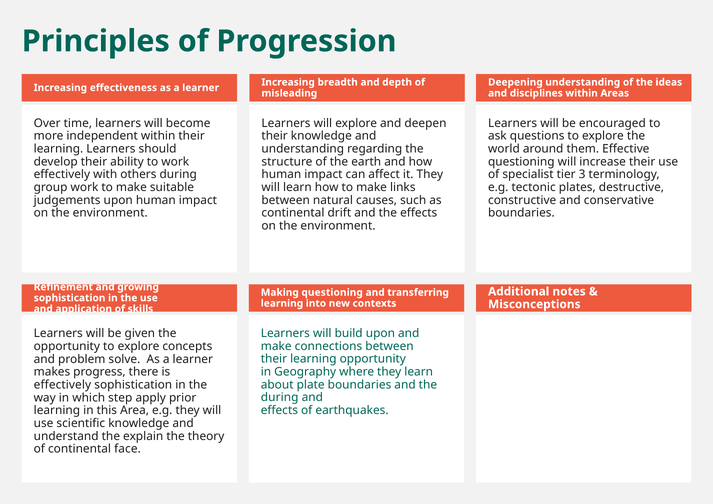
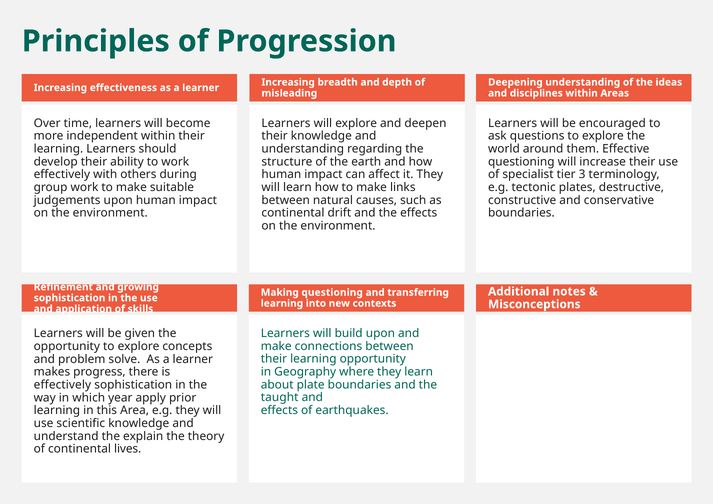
during at (280, 398): during -> taught
step: step -> year
face: face -> lives
